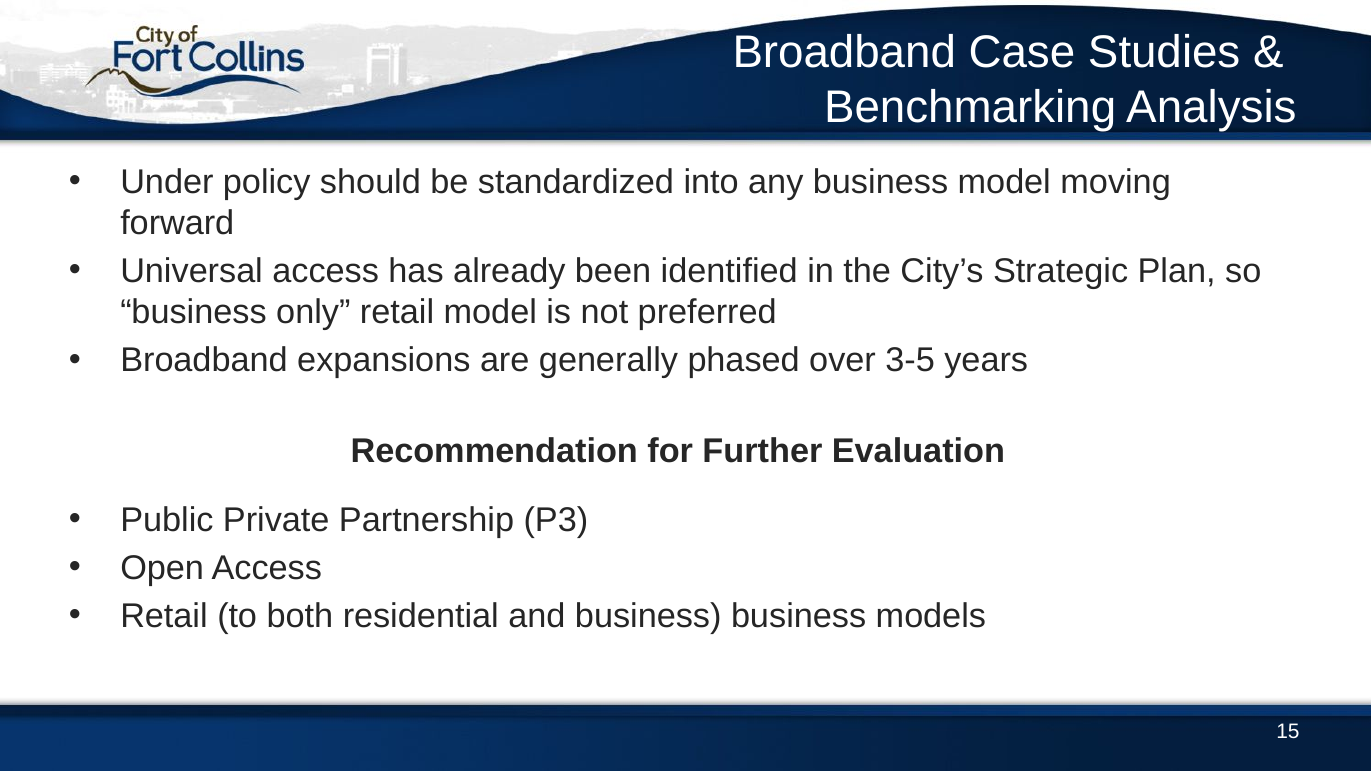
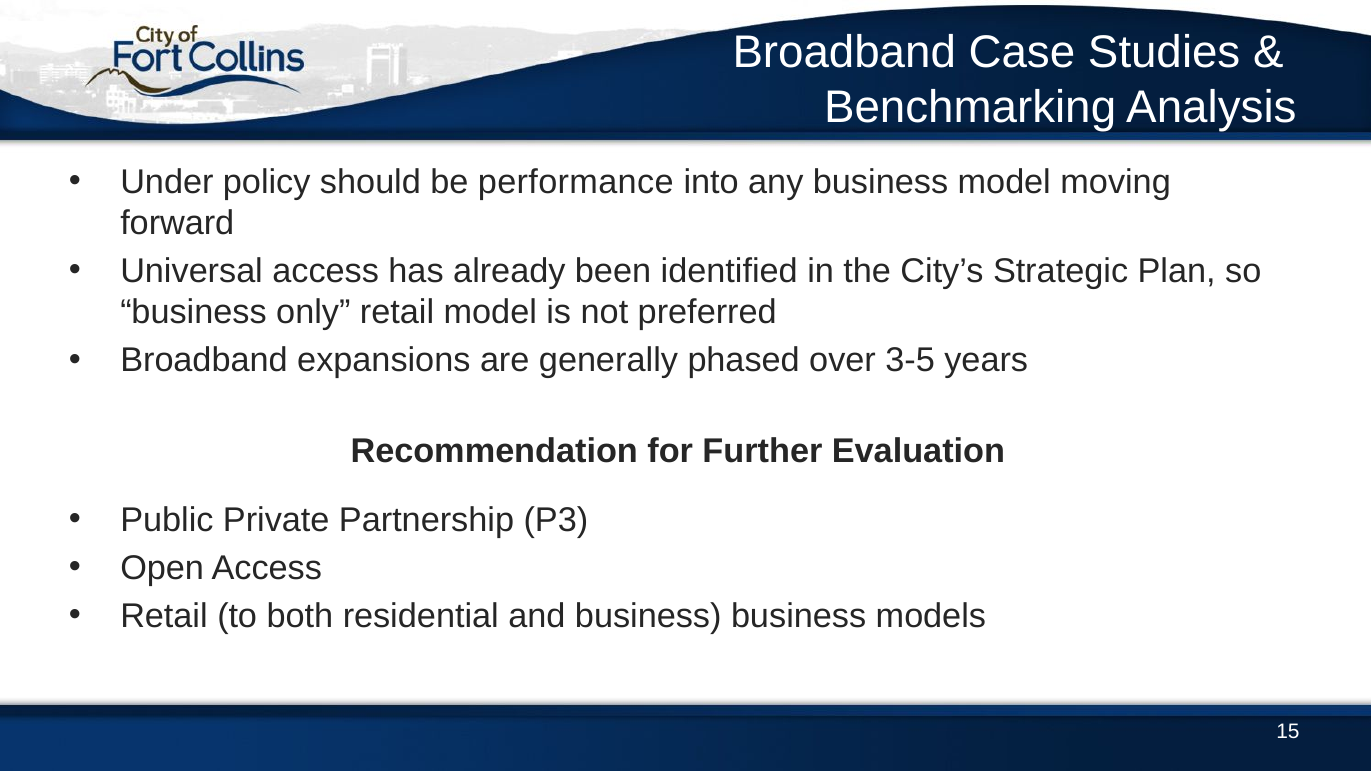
standardized: standardized -> performance
